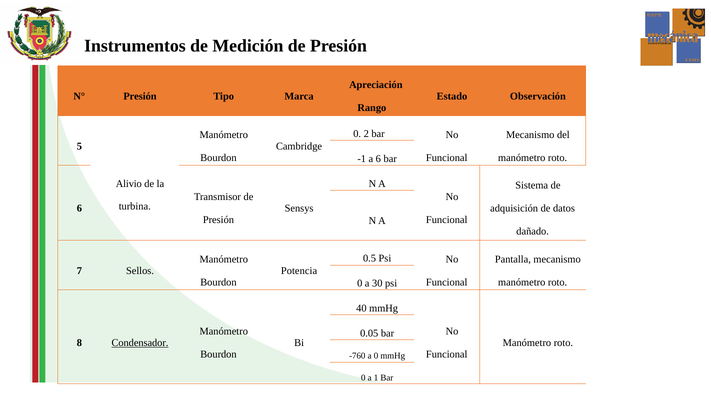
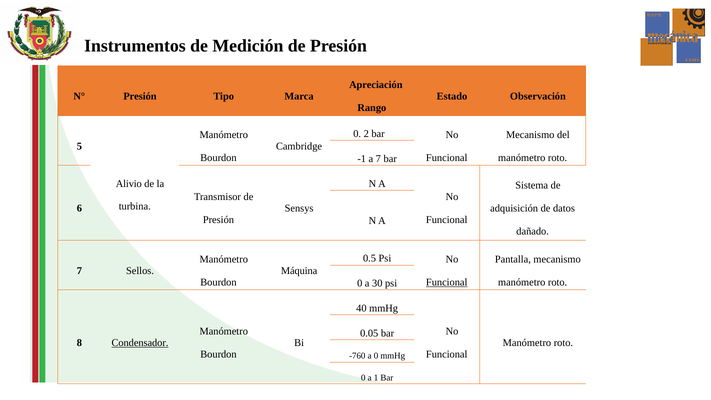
-1 a 6: 6 -> 7
Potencia: Potencia -> Máquina
Funcional at (447, 282) underline: none -> present
